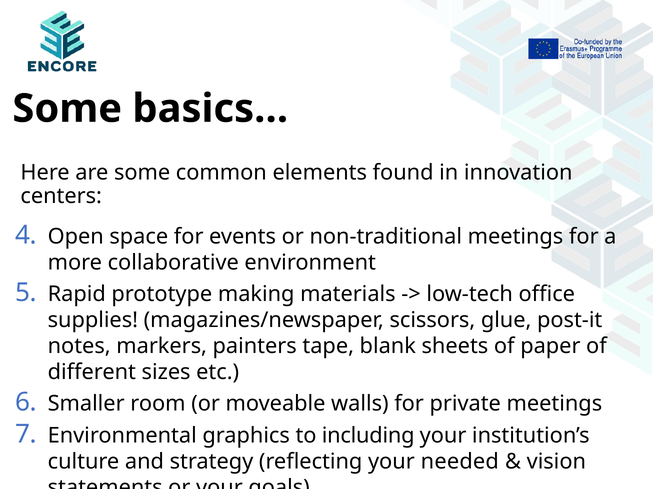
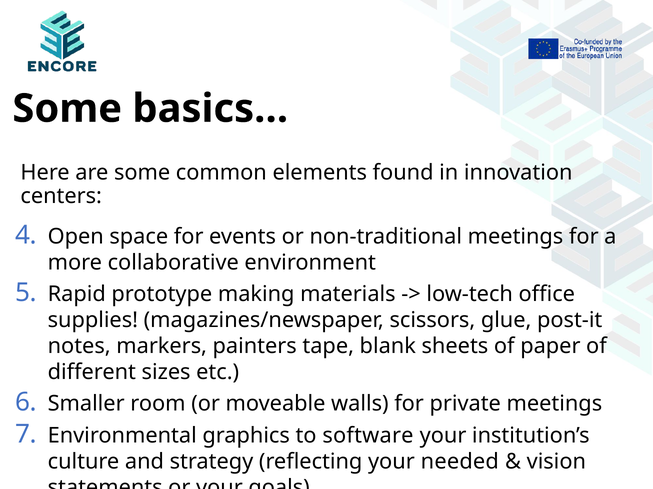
including: including -> software
